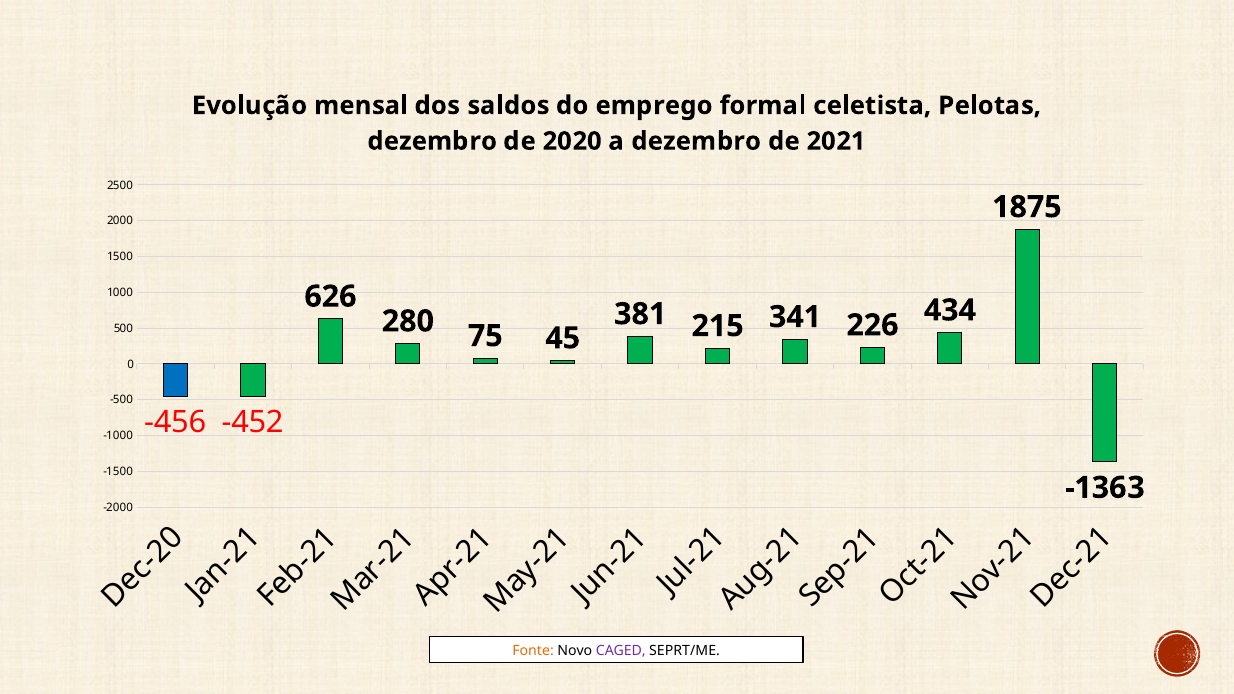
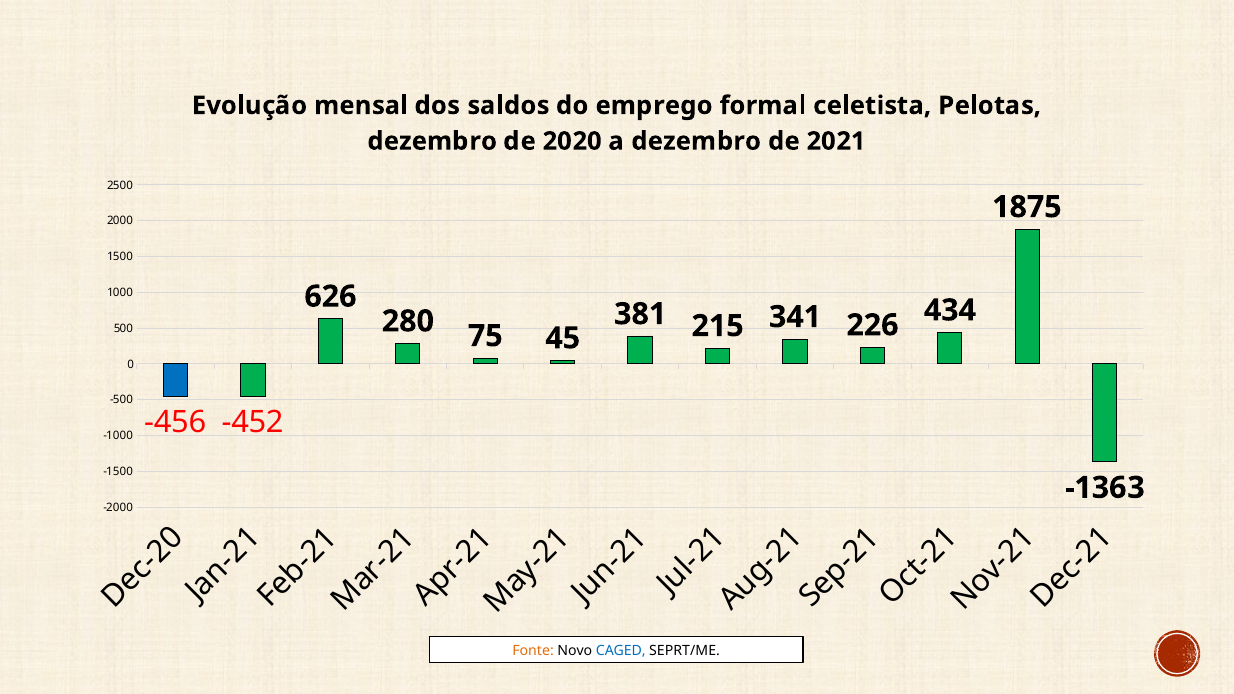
CAGED colour: purple -> blue
